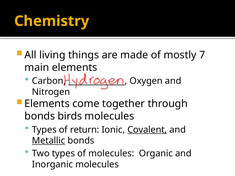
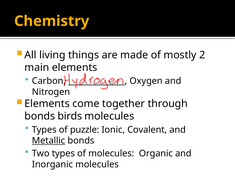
7: 7 -> 2
return: return -> puzzle
Covalent underline: present -> none
